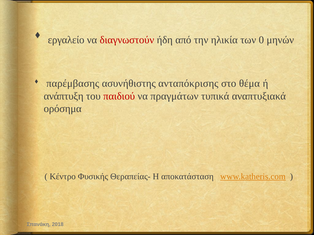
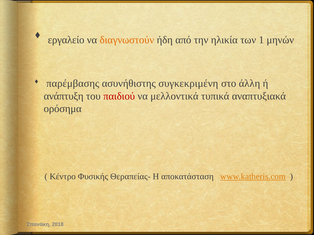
διαγνωστούν colour: red -> orange
0: 0 -> 1
ανταπόκρισης: ανταπόκρισης -> συγκεκριμένη
θέμα: θέμα -> άλλη
πραγμάτων: πραγμάτων -> μελλοντικά
